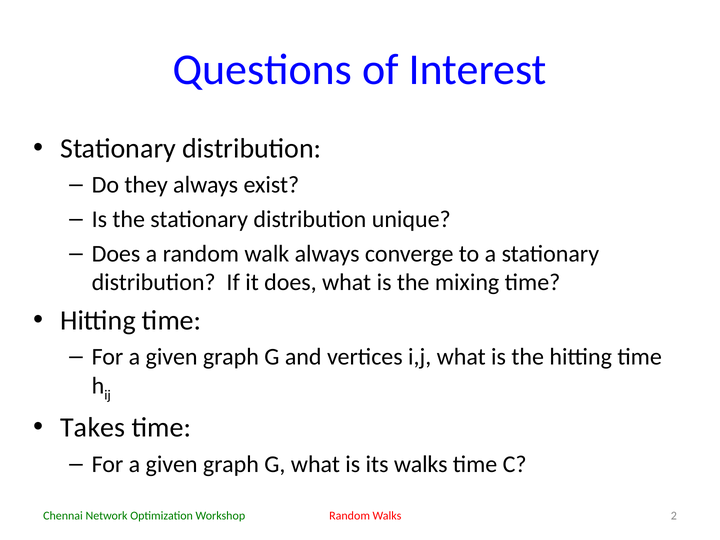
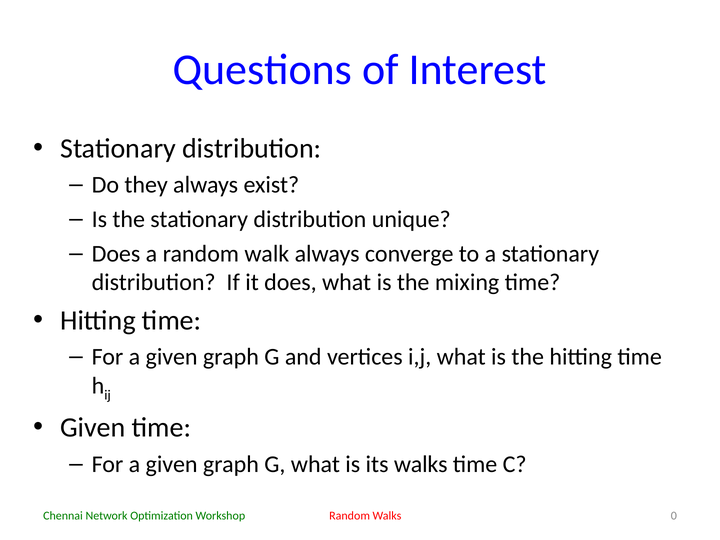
Takes at (93, 428): Takes -> Given
2: 2 -> 0
